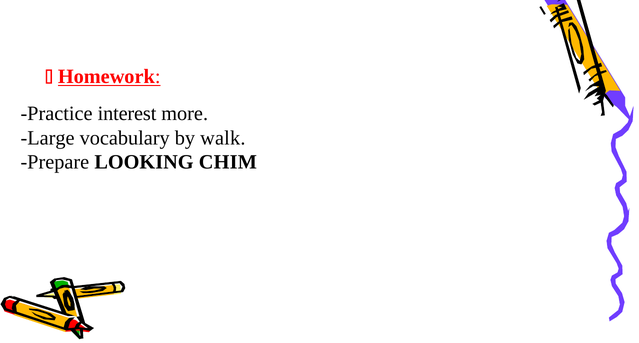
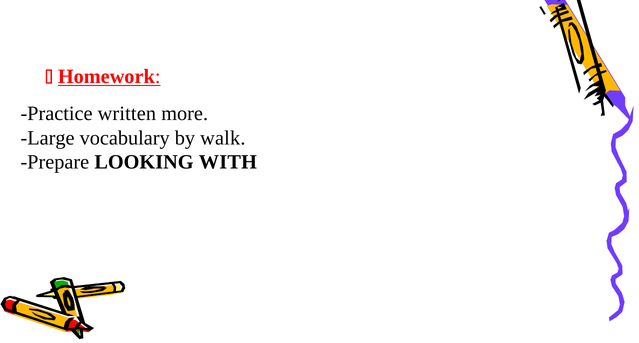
interest: interest -> written
CHIM: CHIM -> WITH
